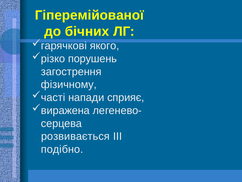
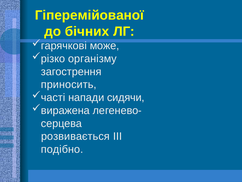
якого: якого -> може
порушень: порушень -> організму
фізичному: фізичному -> приносить
сприяє: сприяє -> сидячи
